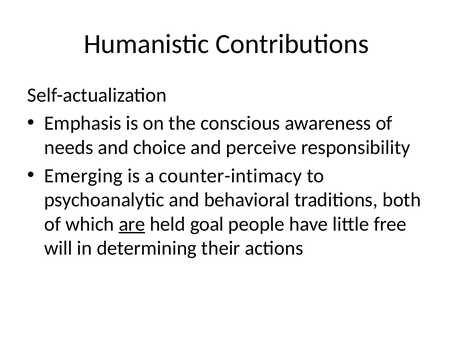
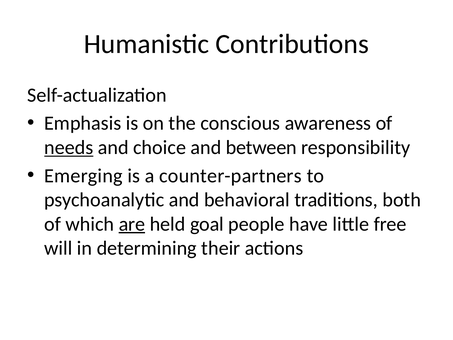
needs underline: none -> present
perceive: perceive -> between
counter-intimacy: counter-intimacy -> counter-partners
